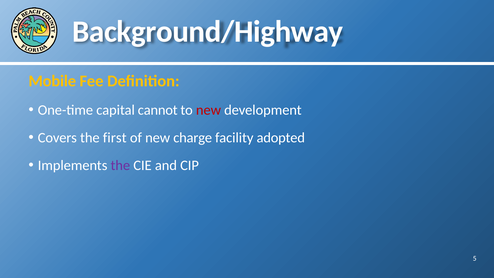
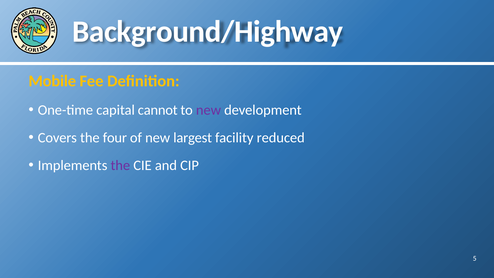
new at (208, 110) colour: red -> purple
first: first -> four
charge: charge -> largest
adopted: adopted -> reduced
